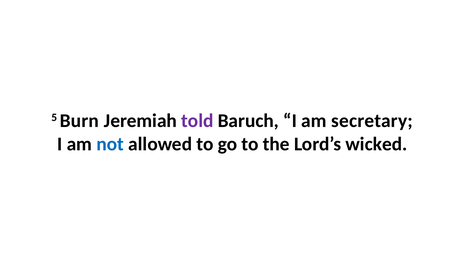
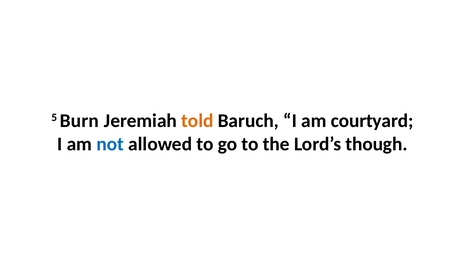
told colour: purple -> orange
secretary: secretary -> courtyard
wicked: wicked -> though
